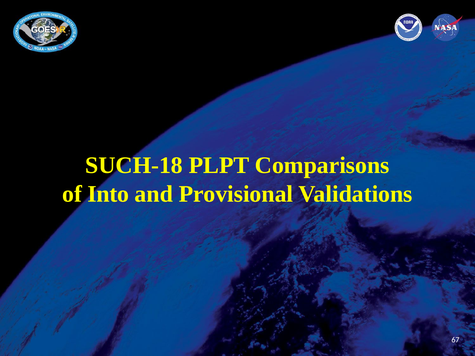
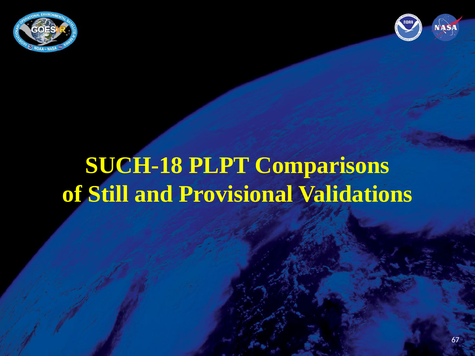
Into: Into -> Still
